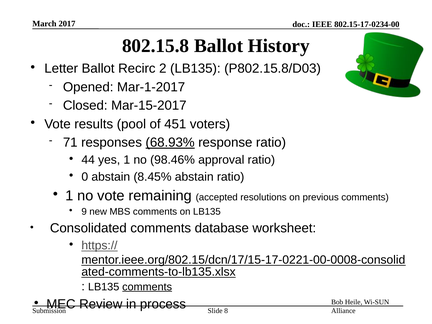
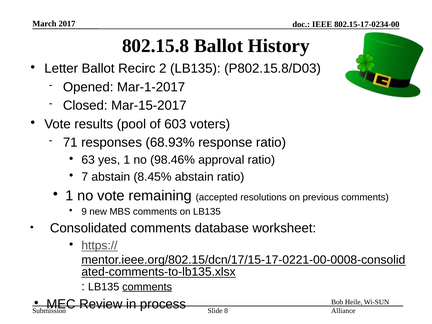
451: 451 -> 603
68.93% underline: present -> none
44: 44 -> 63
0: 0 -> 7
